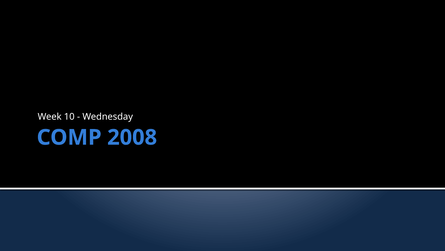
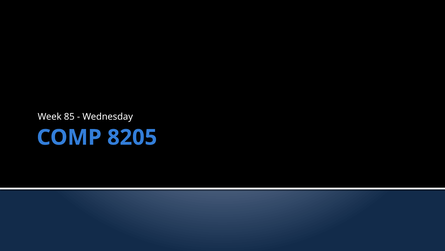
10: 10 -> 85
2008: 2008 -> 8205
